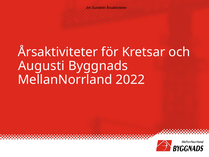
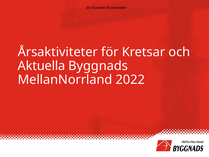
Augusti: Augusti -> Aktuella
